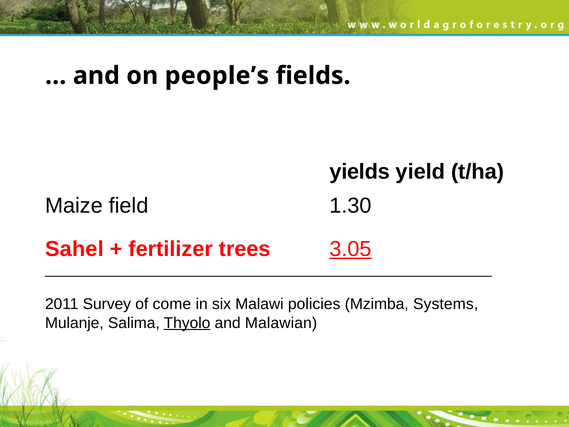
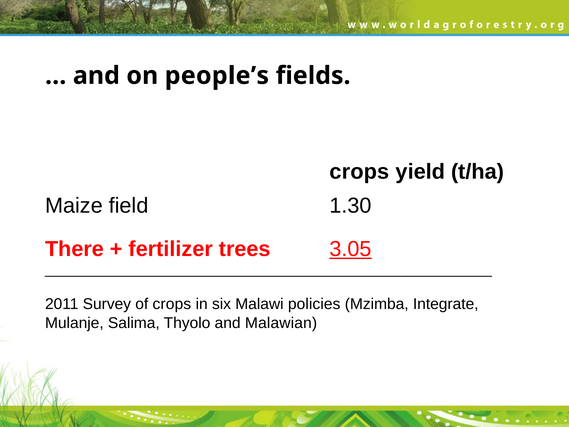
yields at (360, 171): yields -> crops
Sahel: Sahel -> There
of come: come -> crops
Systems: Systems -> Integrate
Thyolo underline: present -> none
